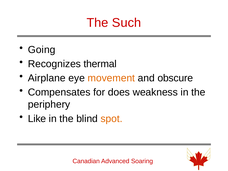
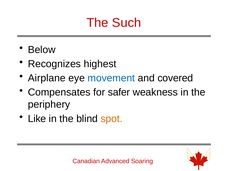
Going: Going -> Below
thermal: thermal -> highest
movement colour: orange -> blue
obscure: obscure -> covered
does: does -> safer
